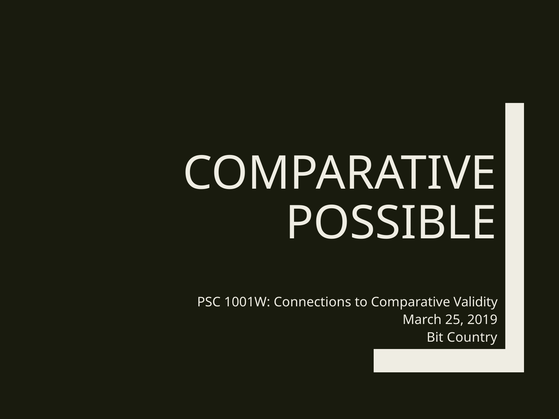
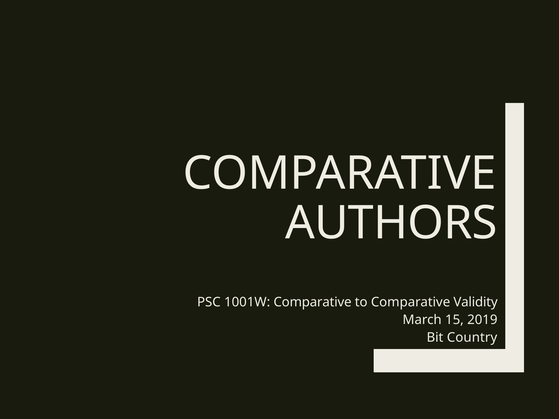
POSSIBLE: POSSIBLE -> AUTHORS
1001W Connections: Connections -> Comparative
25: 25 -> 15
